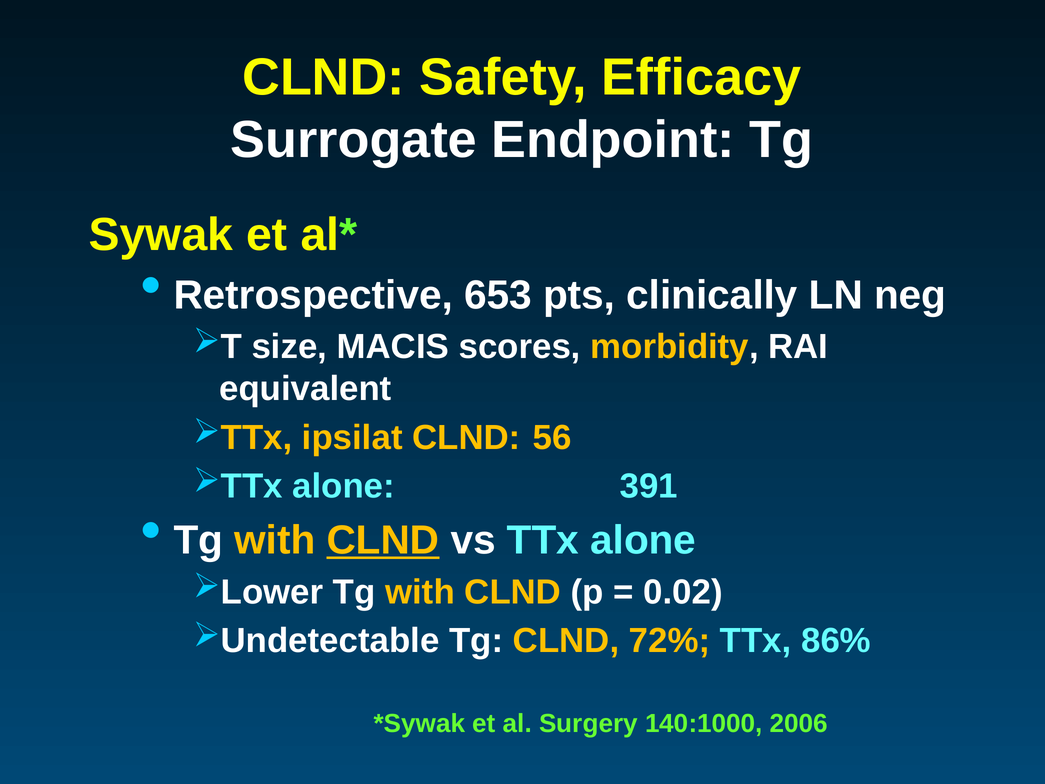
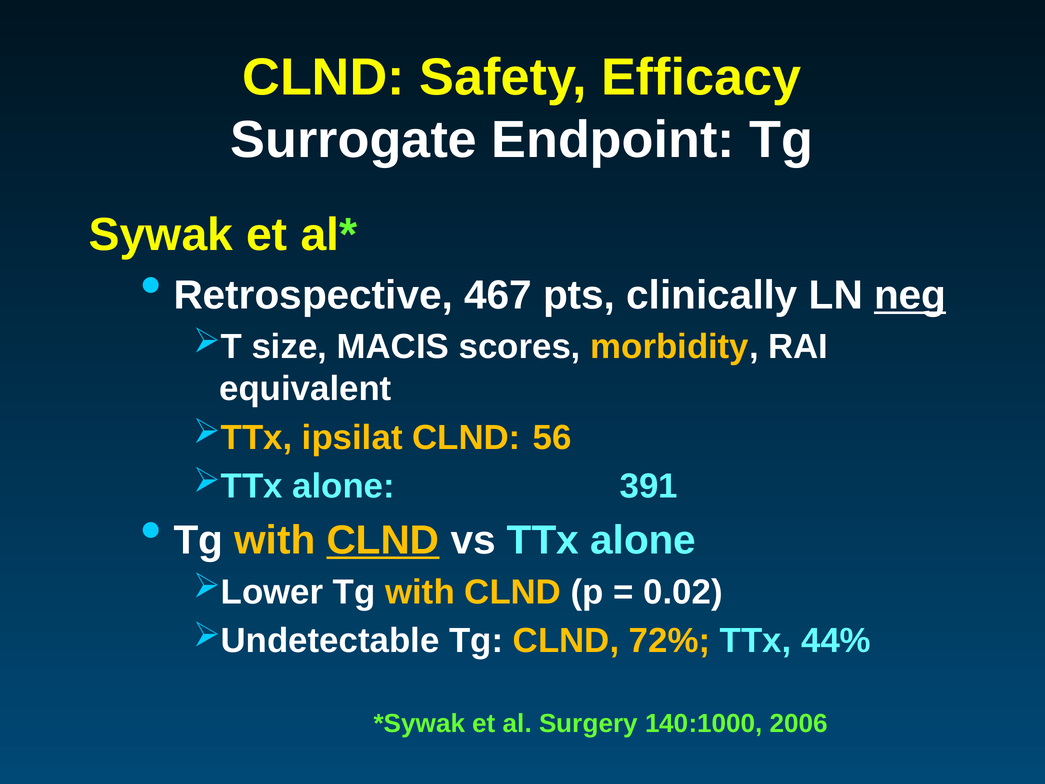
653: 653 -> 467
neg underline: none -> present
86%: 86% -> 44%
